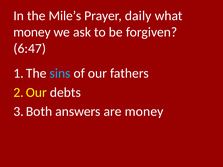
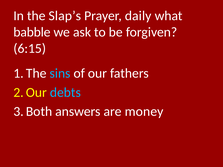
Mile’s: Mile’s -> Slap’s
money at (32, 32): money -> babble
6:47: 6:47 -> 6:15
debts colour: white -> light blue
